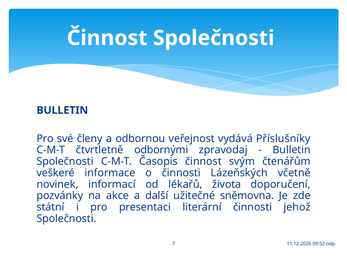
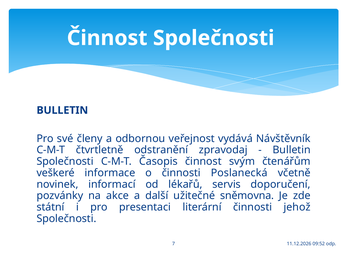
Příslušníky: Příslušníky -> Návštěvník
odbornými: odbornými -> odstranění
Lázeňských: Lázeňských -> Poslanecká
života: života -> servis
